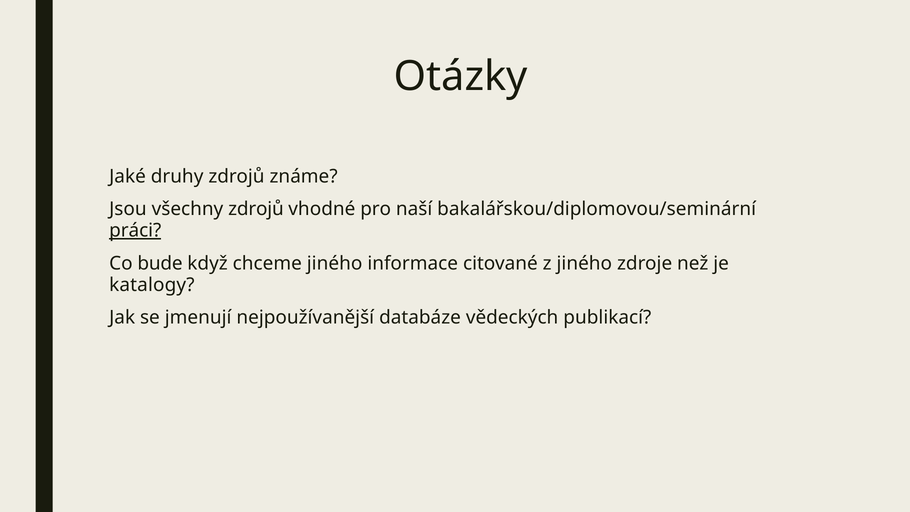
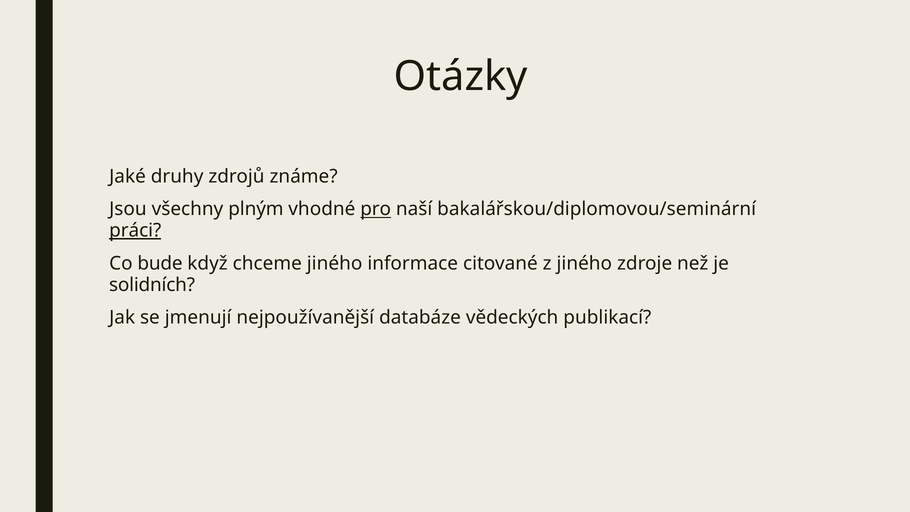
všechny zdrojů: zdrojů -> plným
pro underline: none -> present
katalogy: katalogy -> solidních
